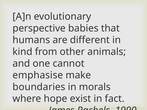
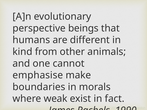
babies: babies -> beings
hope: hope -> weak
